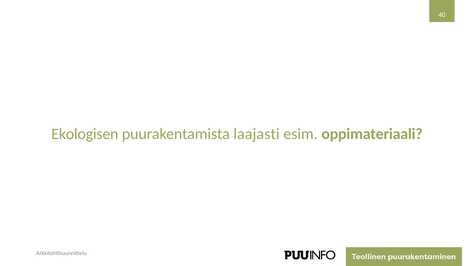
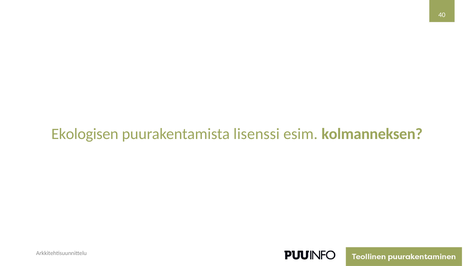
laajasti: laajasti -> lisenssi
oppimateriaali: oppimateriaali -> kolmanneksen
